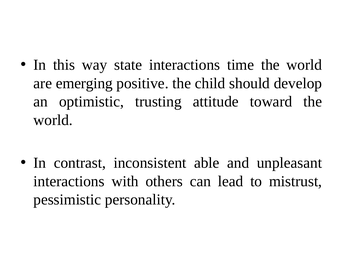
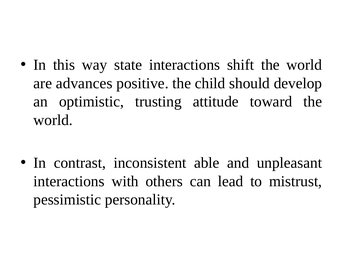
time: time -> shift
emerging: emerging -> advances
